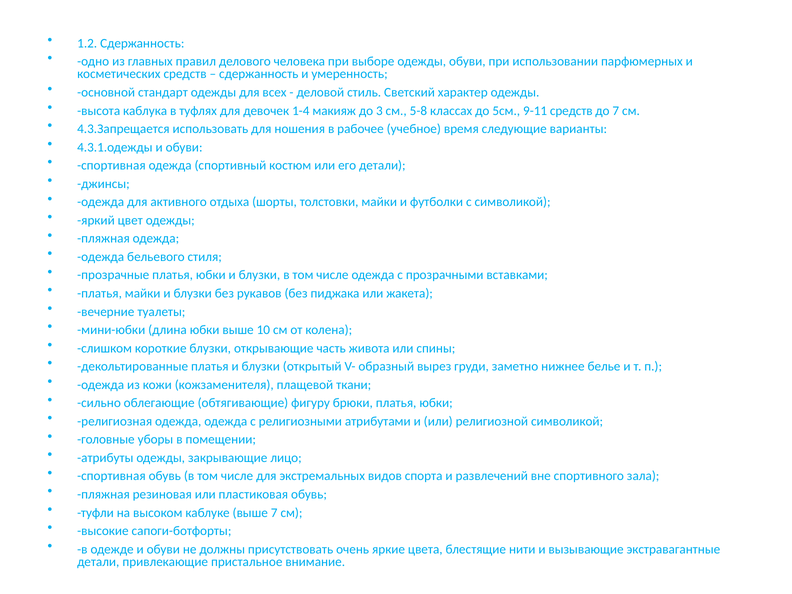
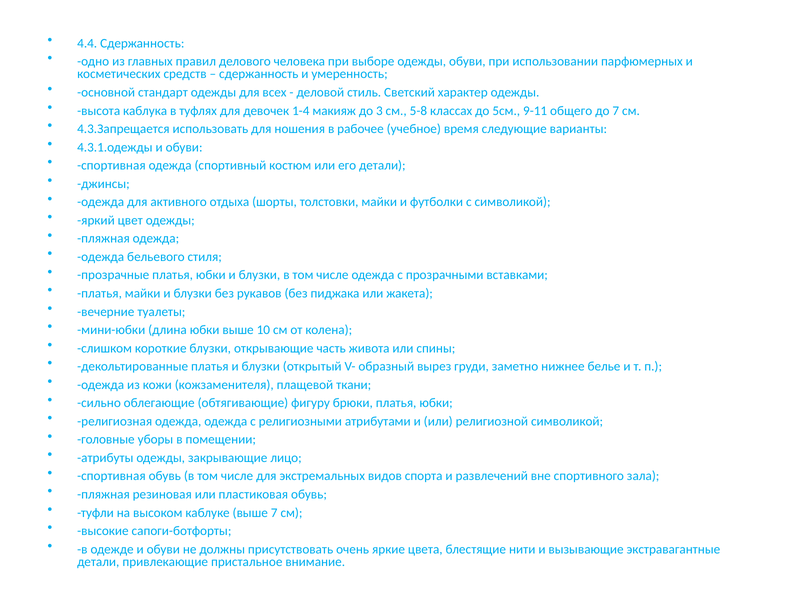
1.2: 1.2 -> 4.4
9-11 средств: средств -> общего
